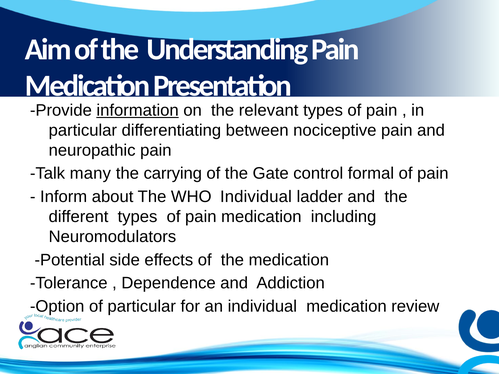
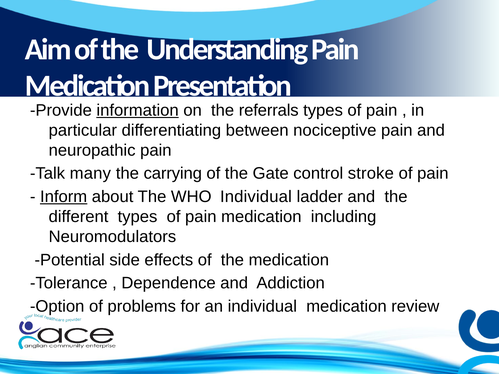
relevant: relevant -> referrals
formal: formal -> stroke
Inform underline: none -> present
of particular: particular -> problems
